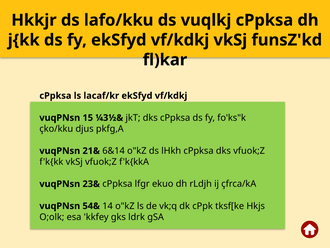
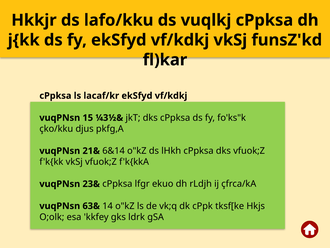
54&: 54& -> 63&
